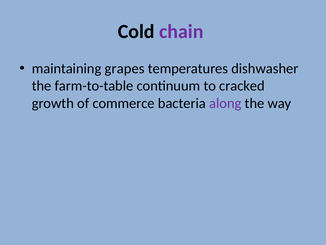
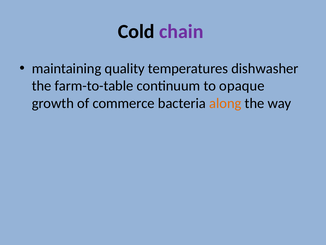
grapes: grapes -> quality
cracked: cracked -> opaque
along colour: purple -> orange
